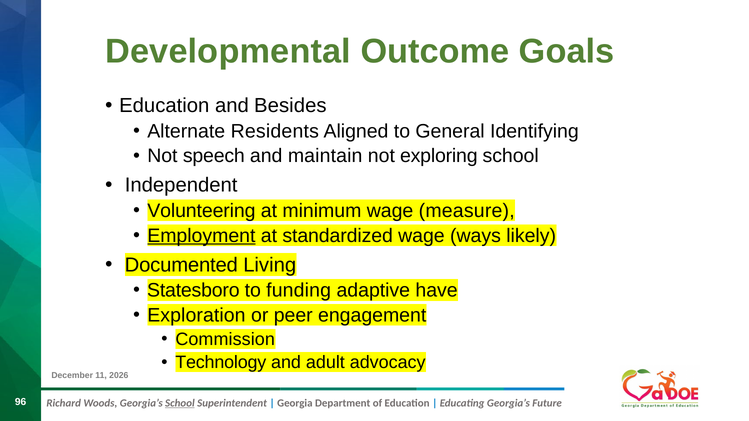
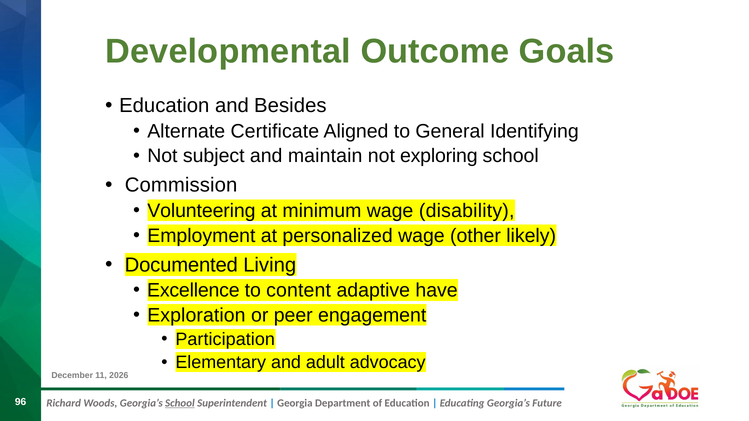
Residents: Residents -> Certificate
speech: speech -> subject
Independent: Independent -> Commission
measure: measure -> disability
Employment underline: present -> none
standardized: standardized -> personalized
ways: ways -> other
Statesboro: Statesboro -> Excellence
funding: funding -> content
Commission: Commission -> Participation
Technology: Technology -> Elementary
